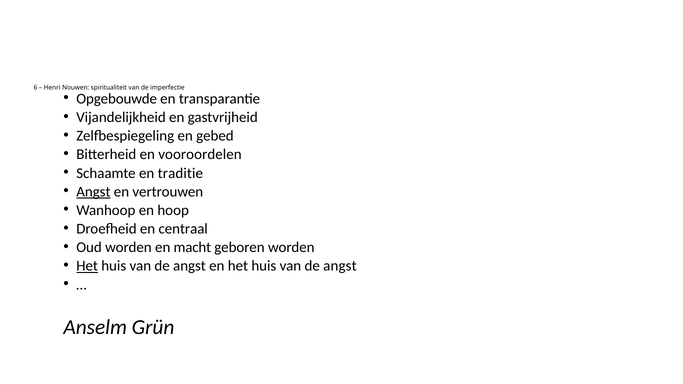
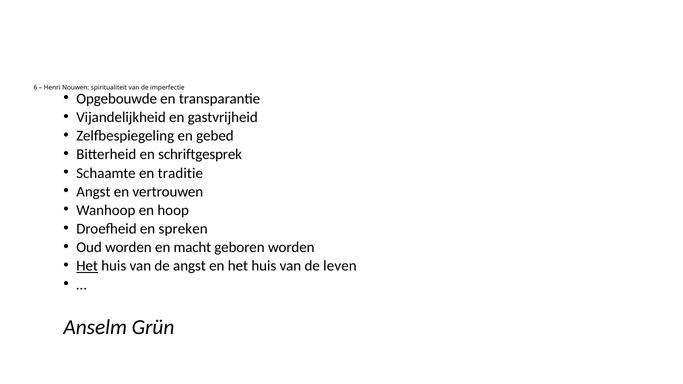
vooroordelen: vooroordelen -> schriftgesprek
Angst at (93, 192) underline: present -> none
centraal: centraal -> spreken
angst at (340, 266): angst -> leven
